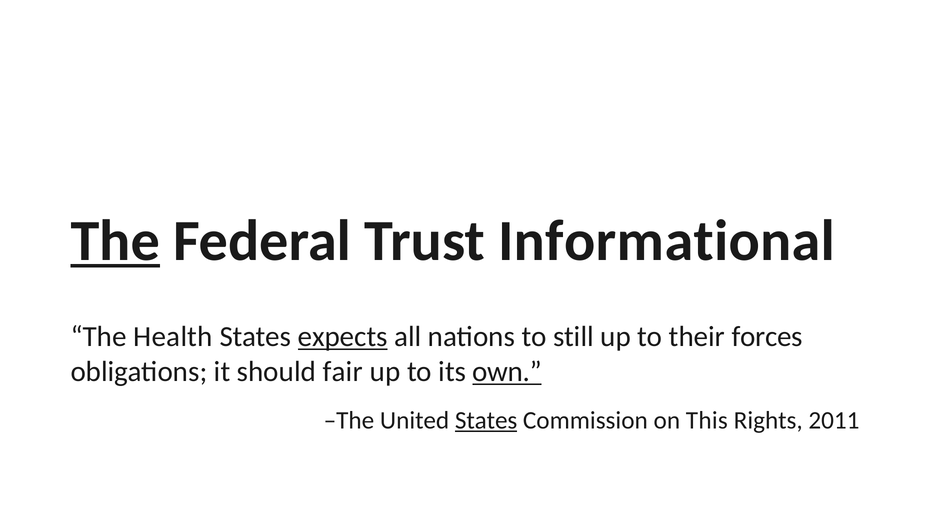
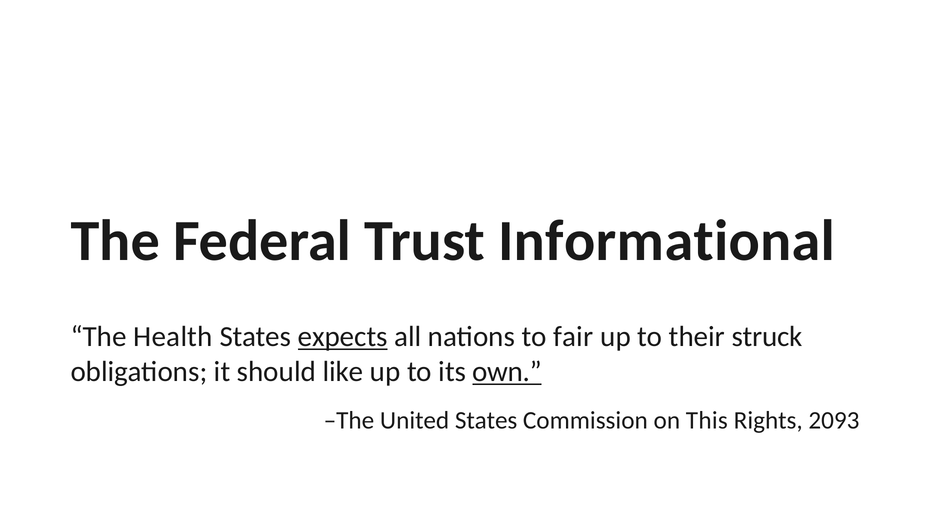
The at (115, 241) underline: present -> none
still: still -> fair
forces: forces -> struck
fair: fair -> like
States at (486, 421) underline: present -> none
2011: 2011 -> 2093
